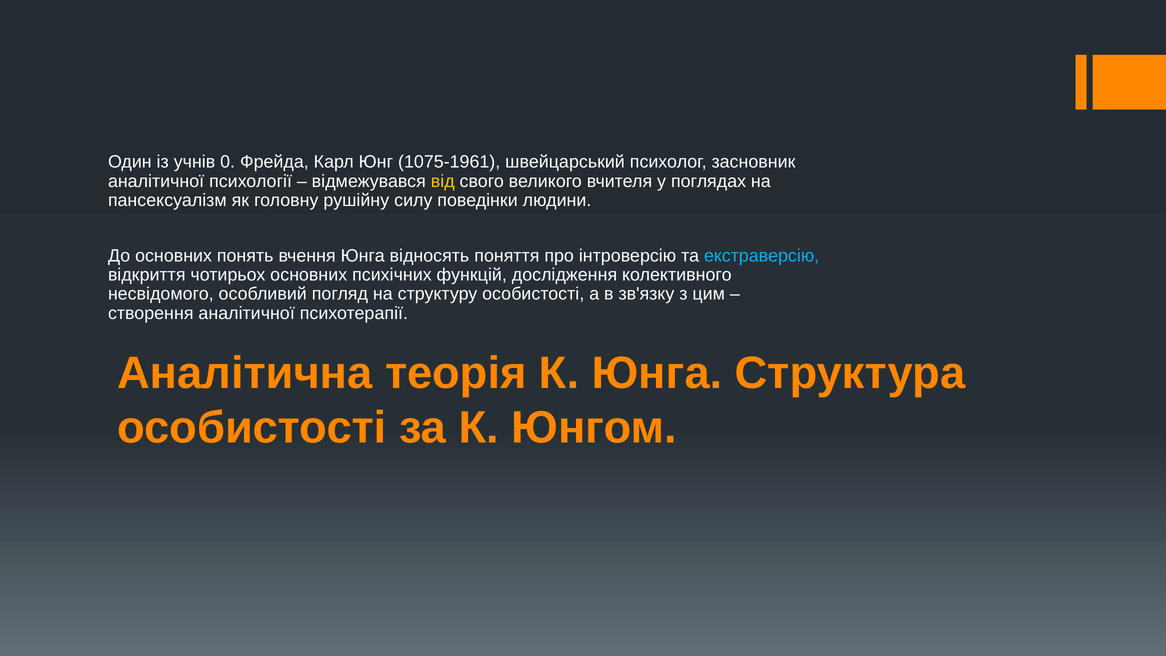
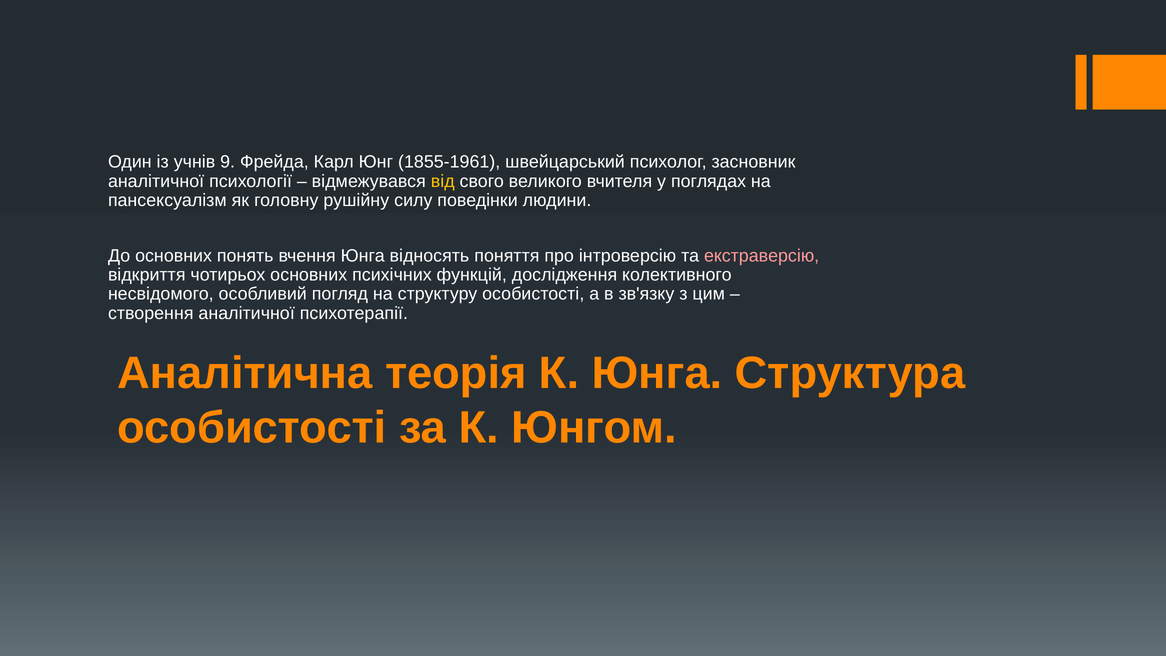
0: 0 -> 9
1075-1961: 1075-1961 -> 1855-1961
екстраверсію colour: light blue -> pink
